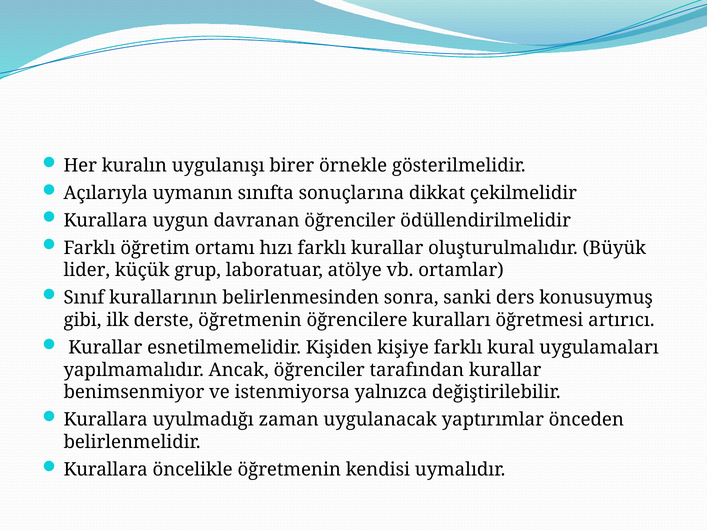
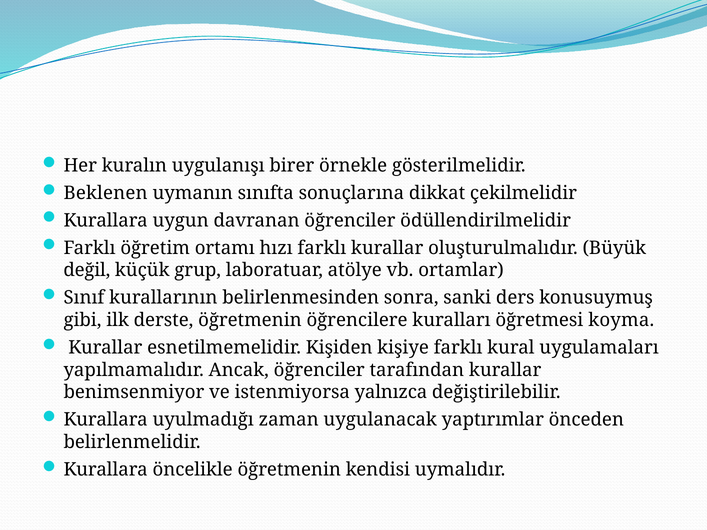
Açılarıyla: Açılarıyla -> Beklenen
lider: lider -> değil
artırıcı: artırıcı -> koyma
